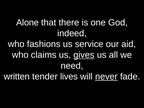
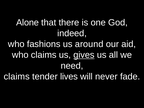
service: service -> around
written at (17, 77): written -> claims
never underline: present -> none
